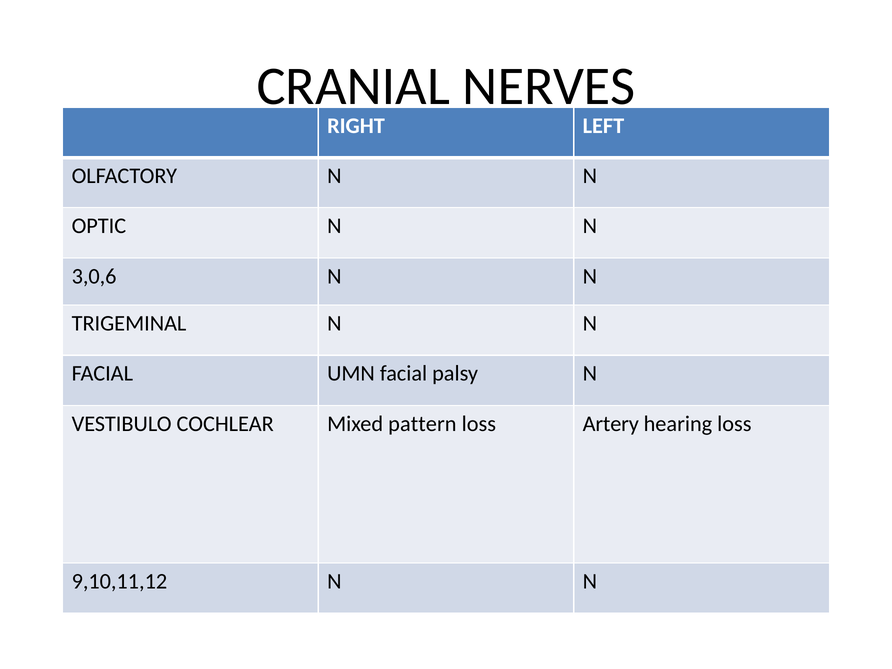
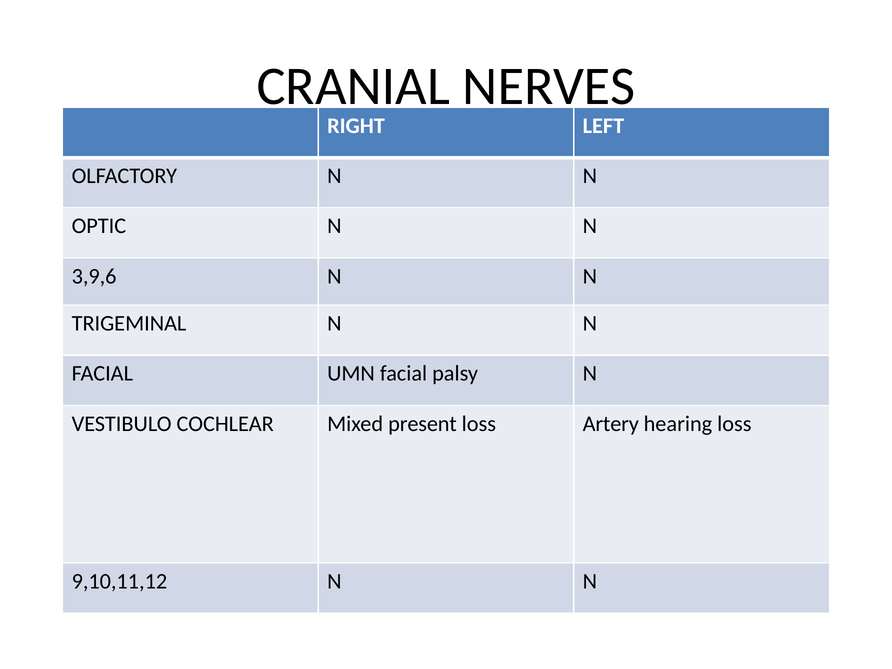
3,0,6: 3,0,6 -> 3,9,6
pattern: pattern -> present
